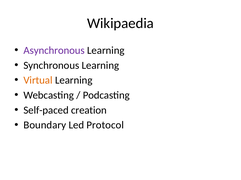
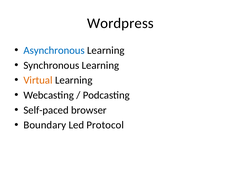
Wikipaedia: Wikipaedia -> Wordpress
Asynchronous colour: purple -> blue
creation: creation -> browser
